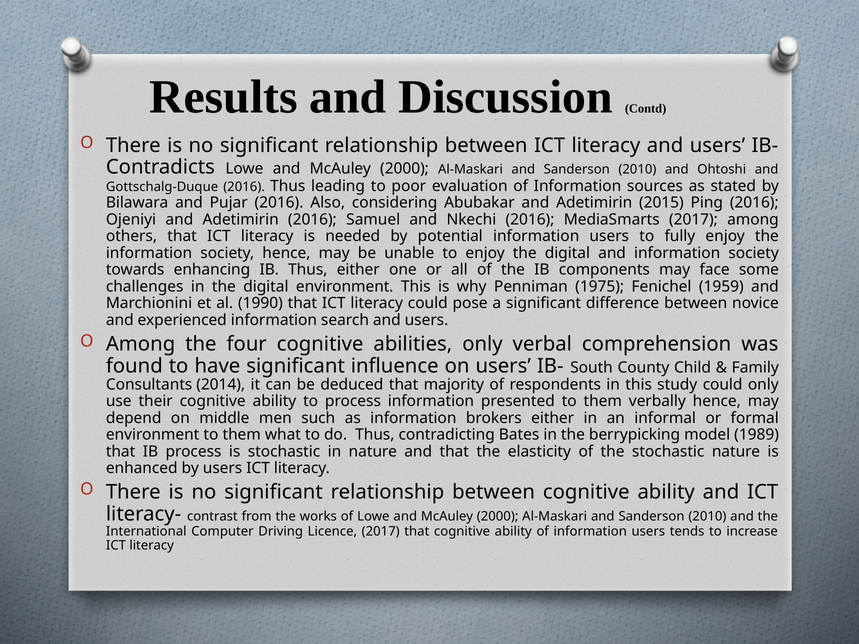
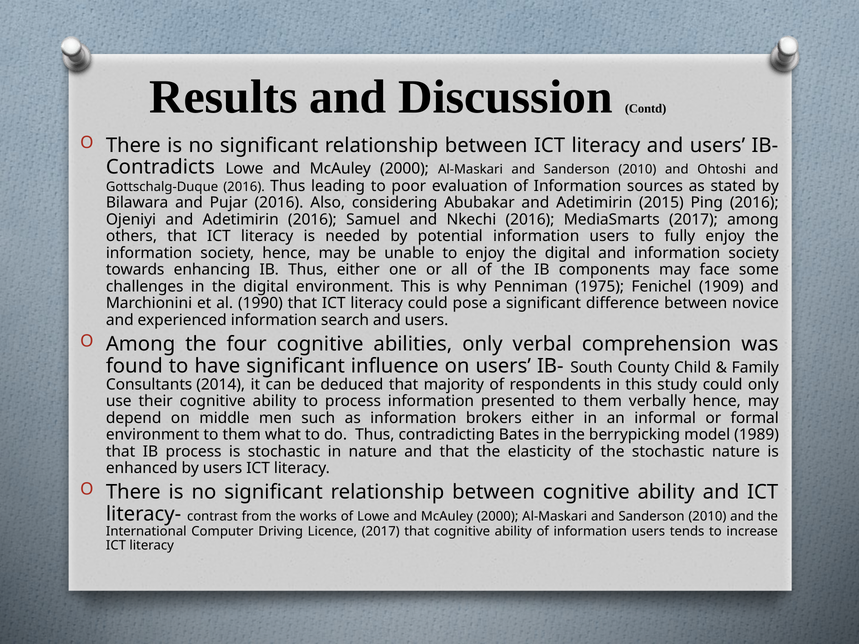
1959: 1959 -> 1909
